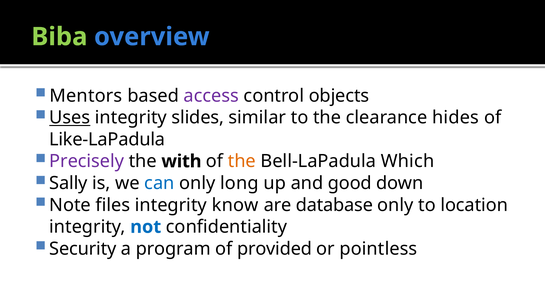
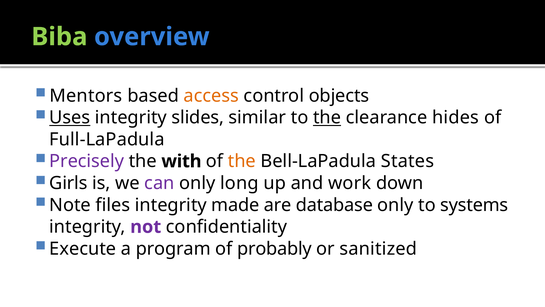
access colour: purple -> orange
the at (327, 117) underline: none -> present
Like-LaPadula: Like-LaPadula -> Full-LaPadula
Which: Which -> States
Sally: Sally -> Girls
can colour: blue -> purple
good: good -> work
know: know -> made
location: location -> systems
not colour: blue -> purple
Security: Security -> Execute
provided: provided -> probably
pointless: pointless -> sanitized
